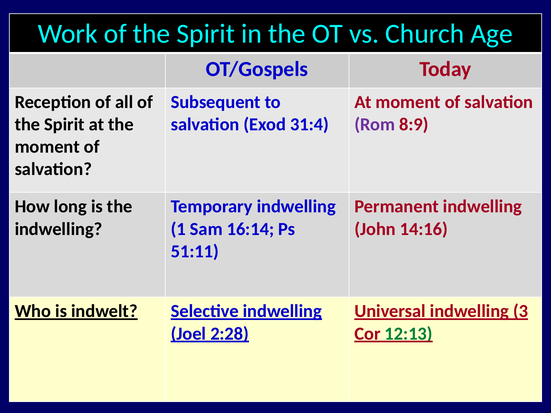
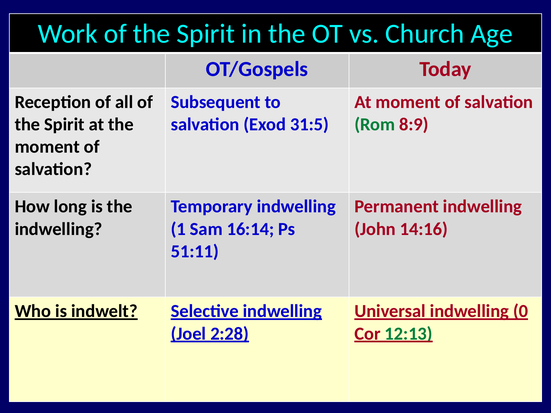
31:4: 31:4 -> 31:5
Rom colour: purple -> green
3: 3 -> 0
